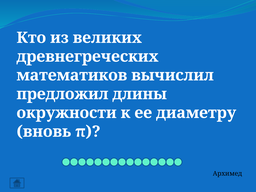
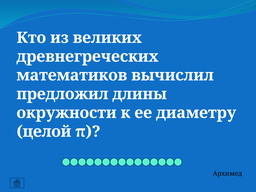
вновь: вновь -> целой
